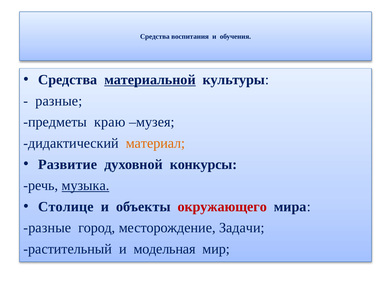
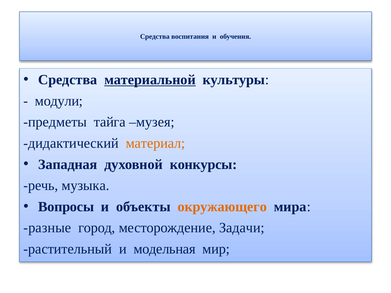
разные at (59, 101): разные -> модули
краю: краю -> тайга
Развитие: Развитие -> Западная
музыка underline: present -> none
Столице: Столице -> Вопросы
окружающего colour: red -> orange
